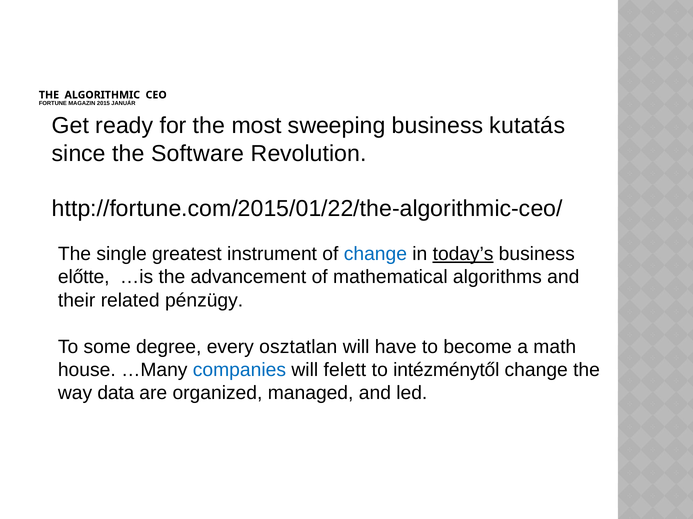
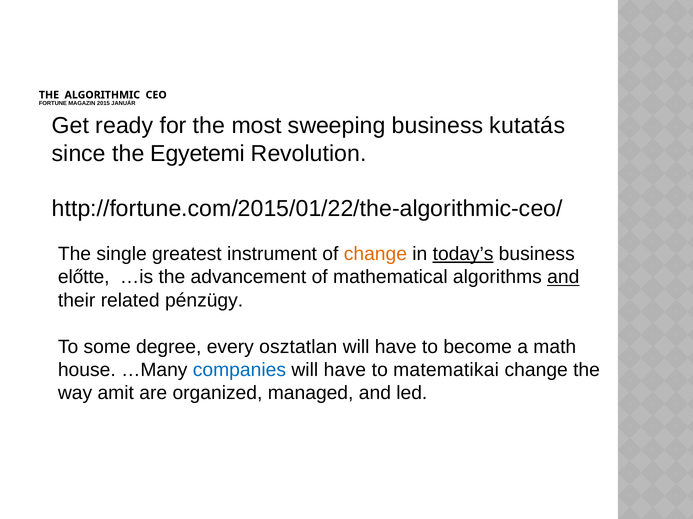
Software: Software -> Egyetemi
change at (375, 254) colour: blue -> orange
and at (563, 278) underline: none -> present
felett at (345, 370): felett -> have
intézménytől: intézménytől -> matematikai
data: data -> amit
